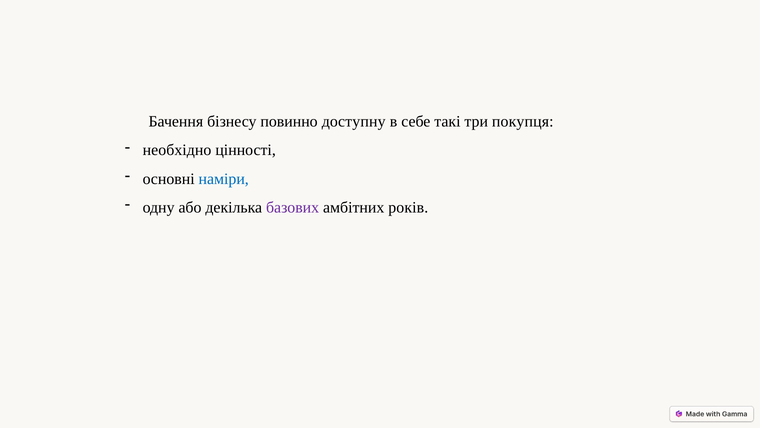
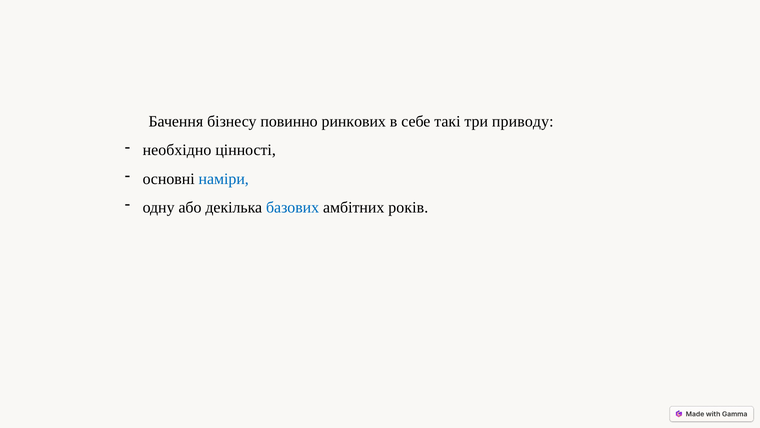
доступну: доступну -> ринкових
покупця: покупця -> приводу
базових colour: purple -> blue
